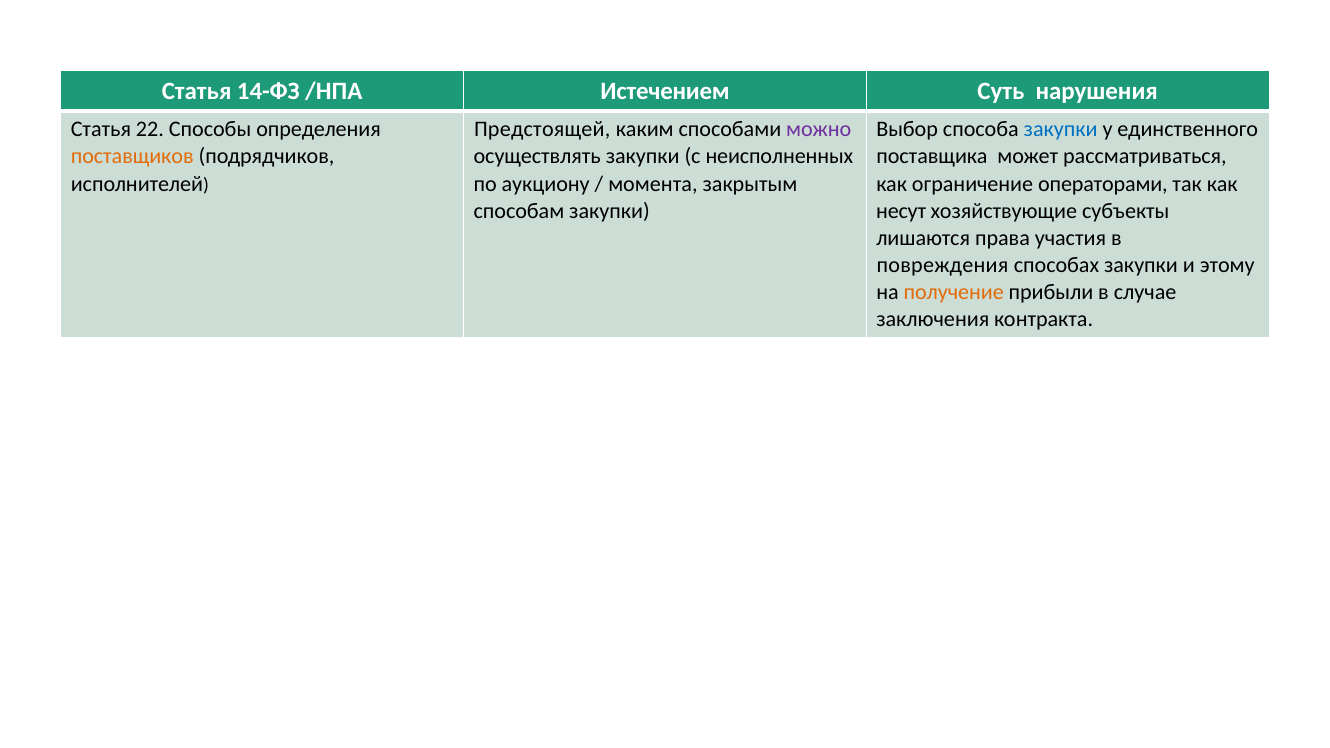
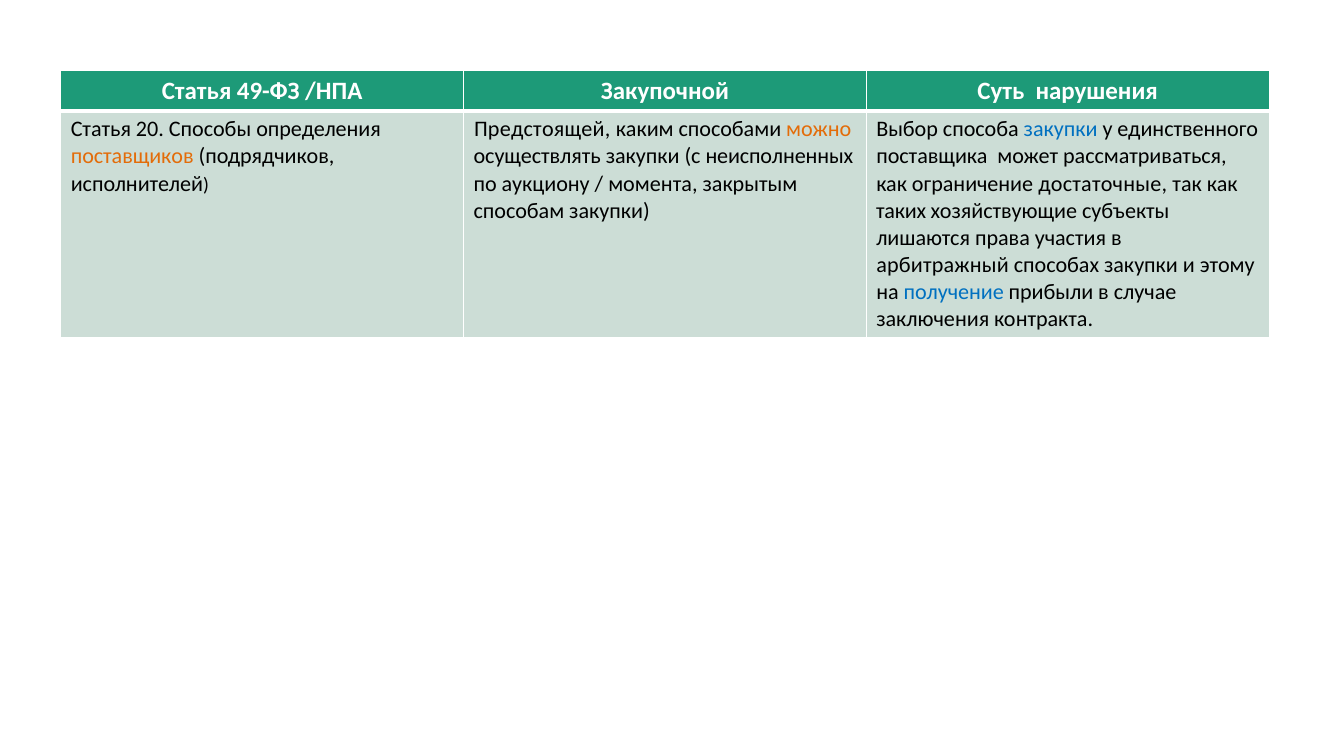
14-ФЗ: 14-ФЗ -> 49-ФЗ
Истечением: Истечением -> Закупочной
22: 22 -> 20
можно colour: purple -> orange
операторами: операторами -> достаточные
несут: несут -> таких
повреждения: повреждения -> арбитражный
получение colour: orange -> blue
